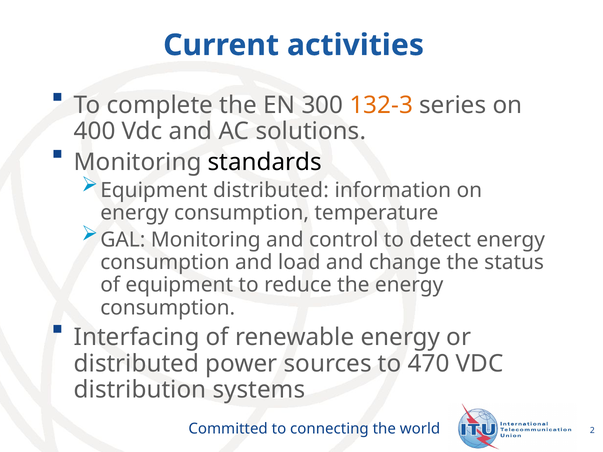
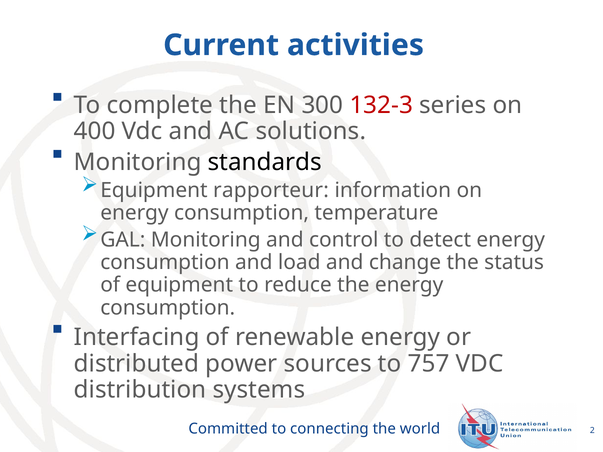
132-3 colour: orange -> red
Equipment distributed: distributed -> rapporteur
470: 470 -> 757
